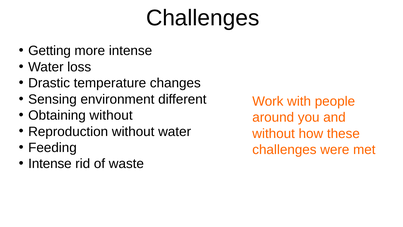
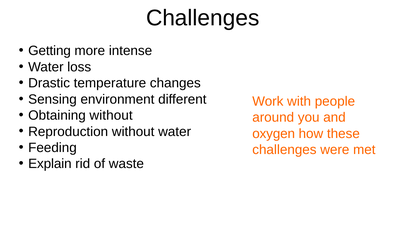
without at (274, 133): without -> oxygen
Intense at (50, 164): Intense -> Explain
